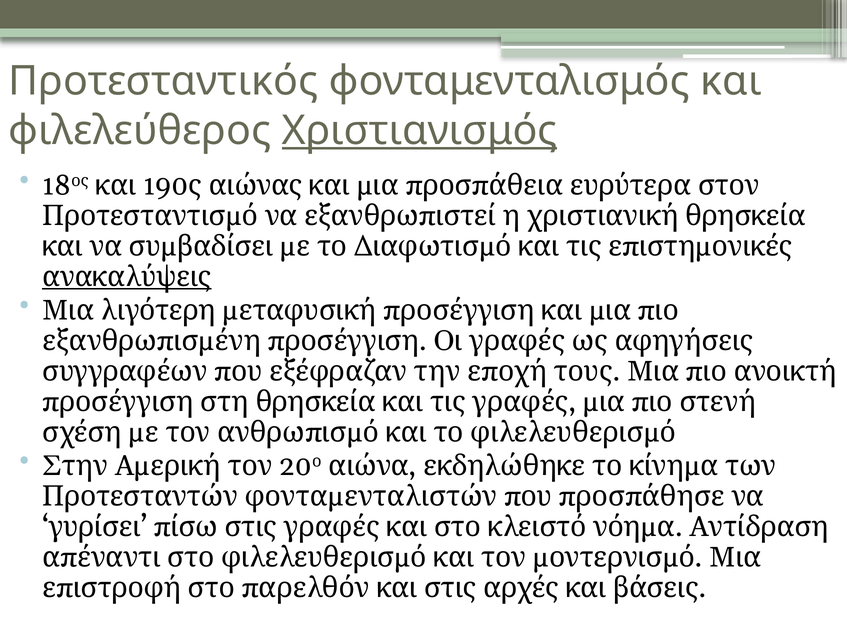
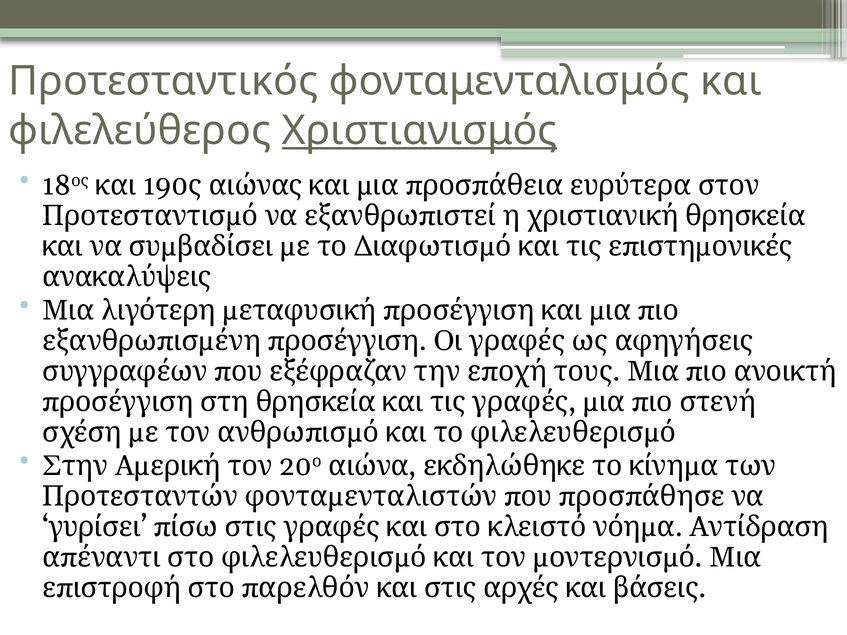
ανακαλύψεις underline: present -> none
